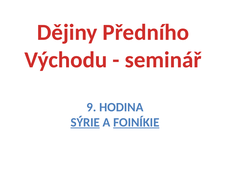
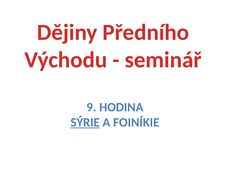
FOINÍKIE underline: present -> none
